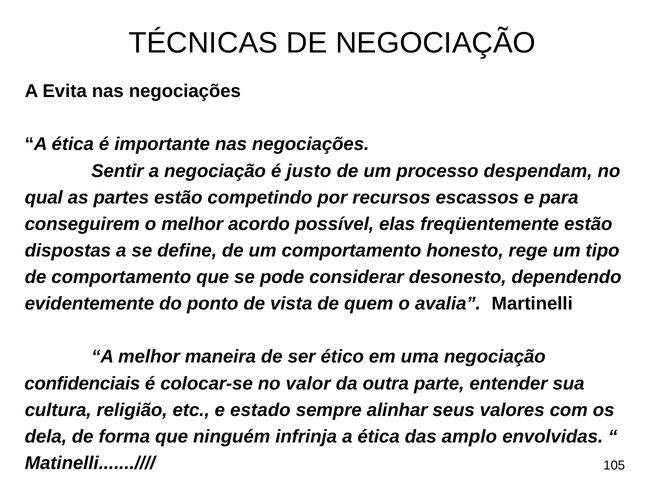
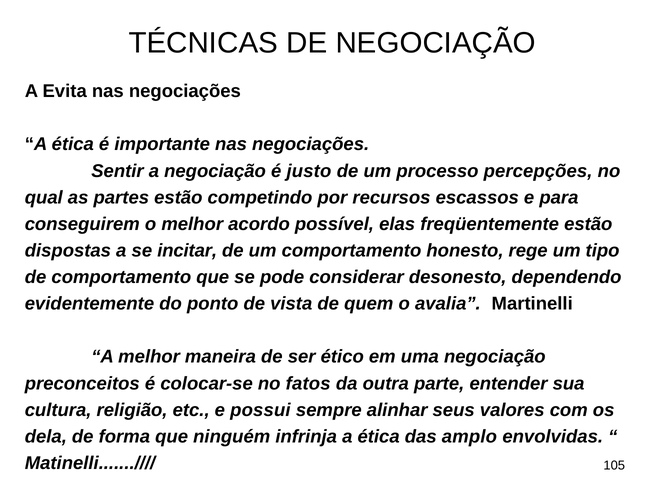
despendam: despendam -> percepções
define: define -> incitar
confidenciais: confidenciais -> preconceitos
valor: valor -> fatos
estado: estado -> possui
